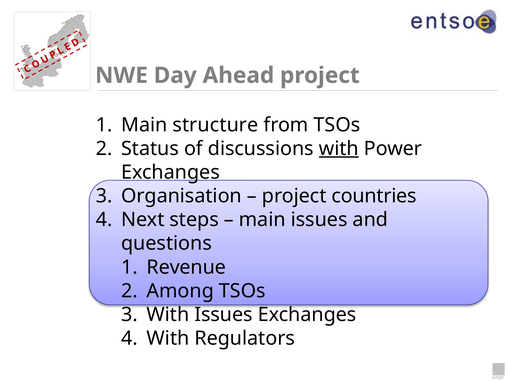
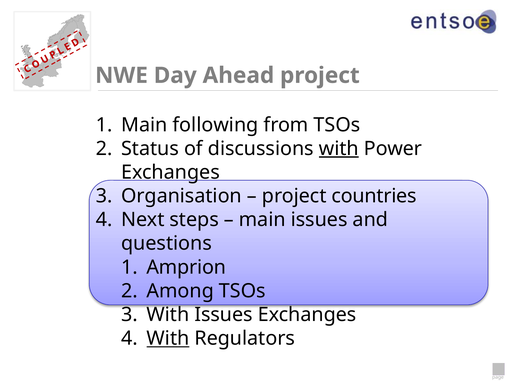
structure: structure -> following
Revenue: Revenue -> Amprion
With at (168, 338) underline: none -> present
